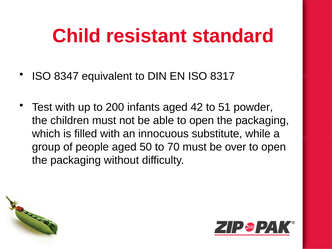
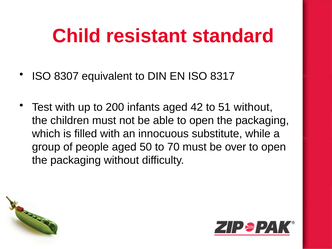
8347: 8347 -> 8307
51 powder: powder -> without
